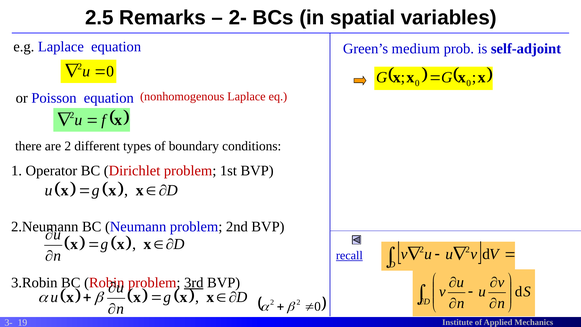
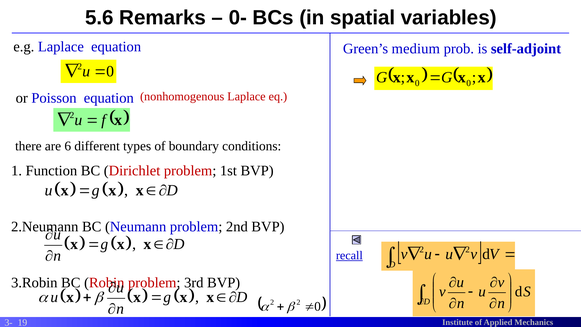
2.5: 2.5 -> 5.6
2-: 2- -> 0-
are 2: 2 -> 6
Operator: Operator -> Function
3rd underline: present -> none
